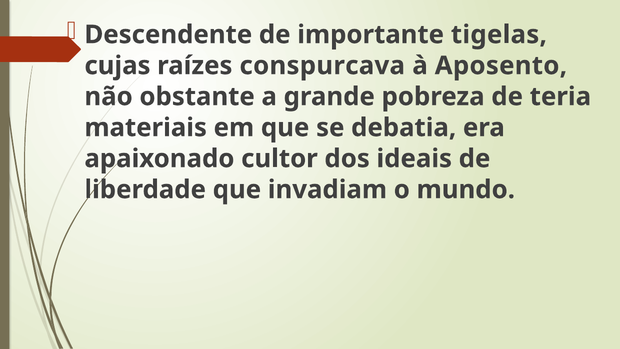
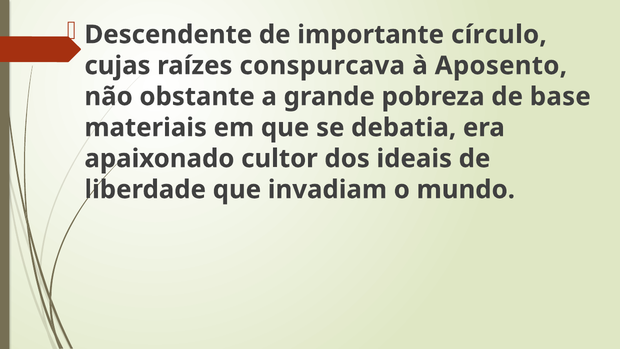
tigelas: tigelas -> círculo
teria: teria -> base
